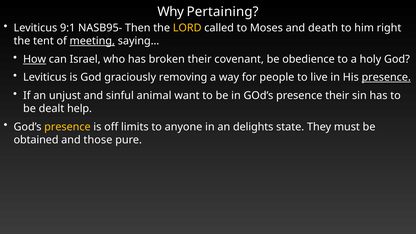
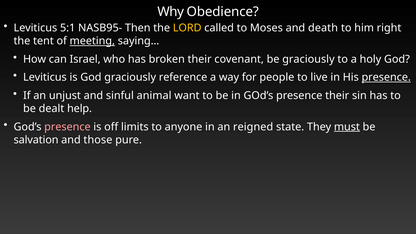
Pertaining: Pertaining -> Obedience
9:1: 9:1 -> 5:1
How underline: present -> none
be obedience: obedience -> graciously
removing: removing -> reference
presence at (67, 127) colour: yellow -> pink
delights: delights -> reigned
must underline: none -> present
obtained: obtained -> salvation
